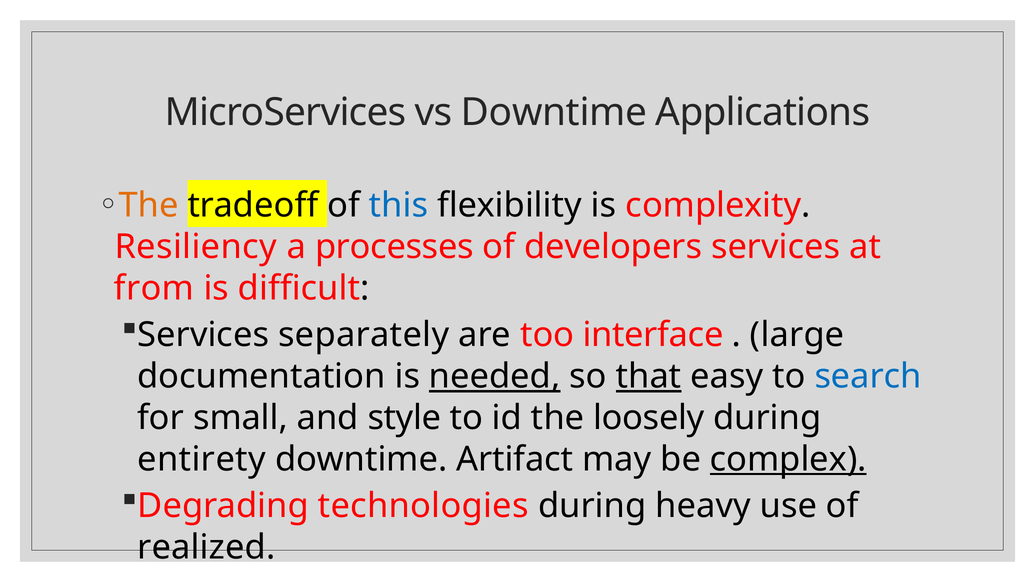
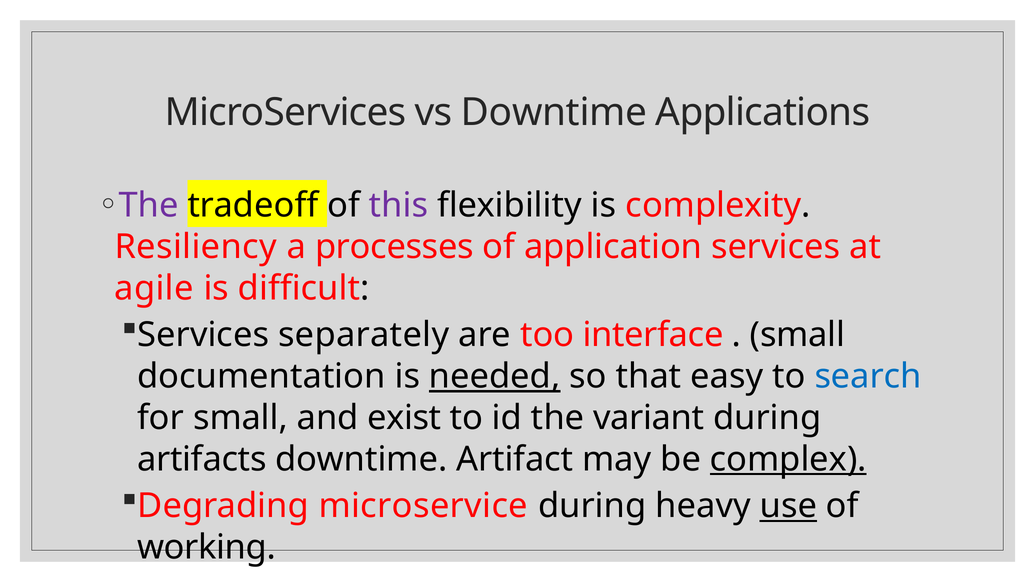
The at (149, 206) colour: orange -> purple
this colour: blue -> purple
developers: developers -> application
from: from -> agile
large at (797, 335): large -> small
that underline: present -> none
style: style -> exist
loosely: loosely -> variant
entirety: entirety -> artifacts
technologies: technologies -> microservice
use underline: none -> present
realized: realized -> working
